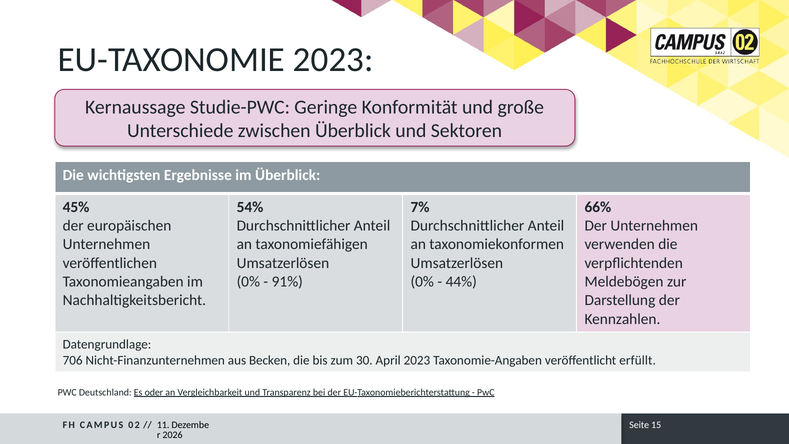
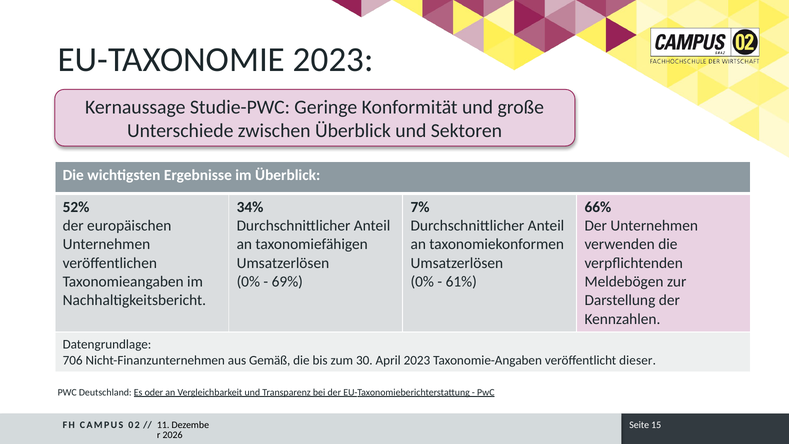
45%: 45% -> 52%
54%: 54% -> 34%
91%: 91% -> 69%
44%: 44% -> 61%
Becken: Becken -> Gemäß
erfüllt: erfüllt -> dieser
